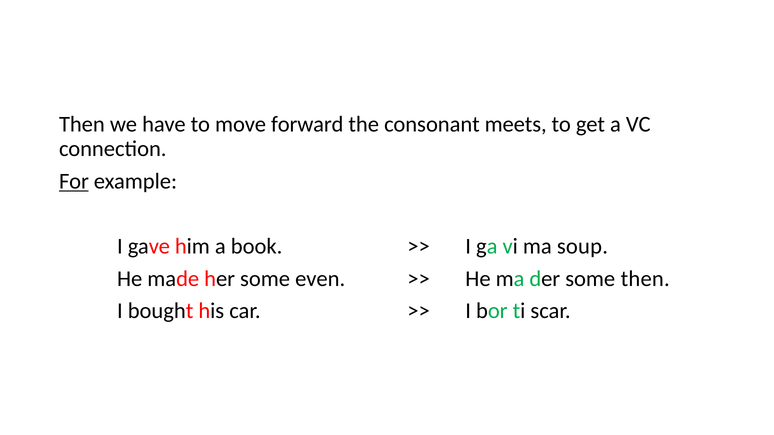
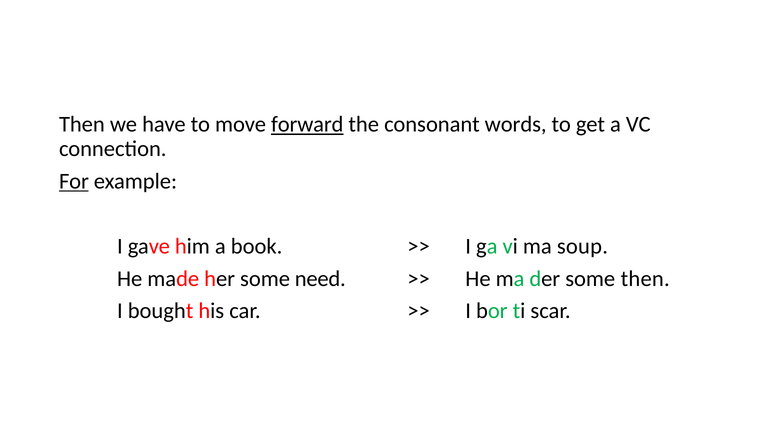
forward underline: none -> present
meets: meets -> words
even: even -> need
